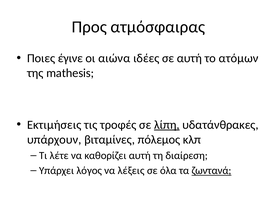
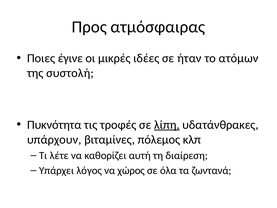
αιώνα: αιώνα -> μικρές
σε αυτή: αυτή -> ήταν
mathesis: mathesis -> συστολή
Εκτιμήσεις: Εκτιμήσεις -> Πυκνότητα
λέξεις: λέξεις -> χώρος
ζωντανά underline: present -> none
